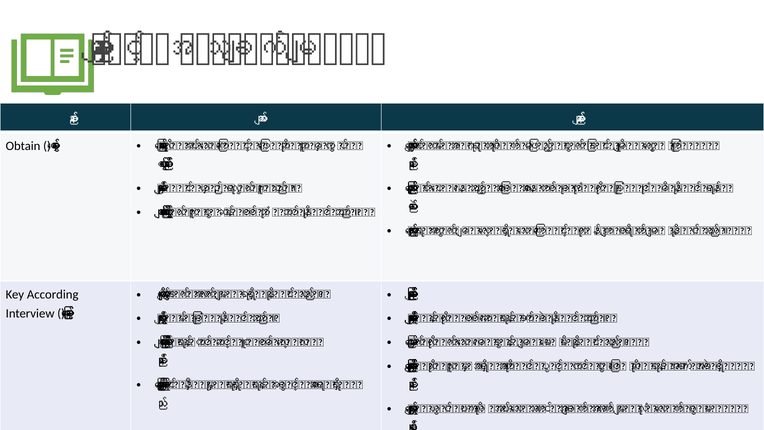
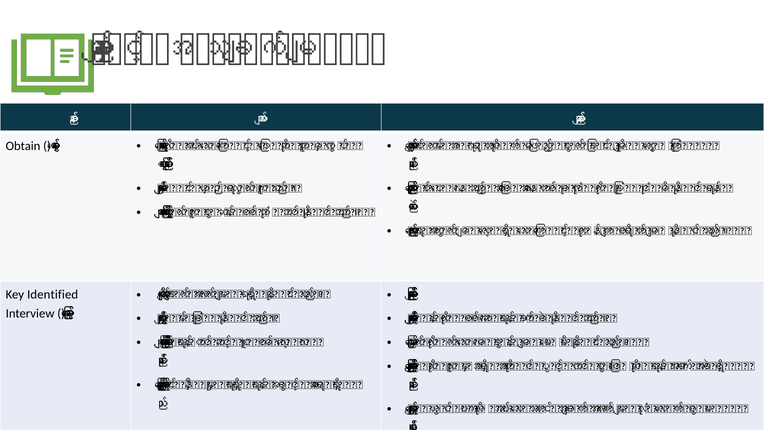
According: According -> Identified
